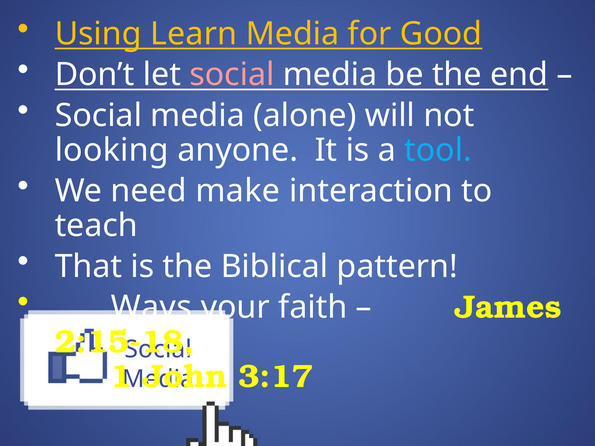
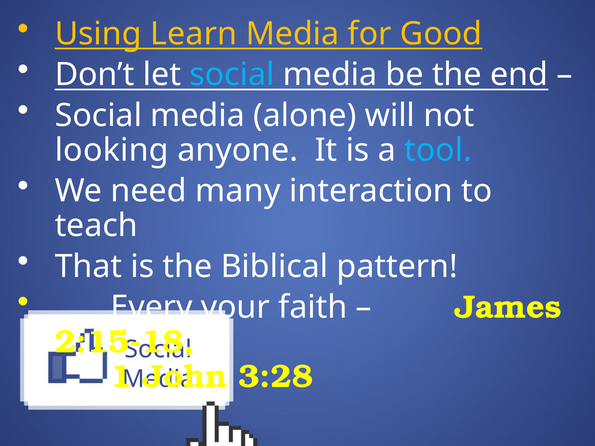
social at (232, 75) colour: pink -> light blue
make: make -> many
Ways: Ways -> Every
3:17: 3:17 -> 3:28
